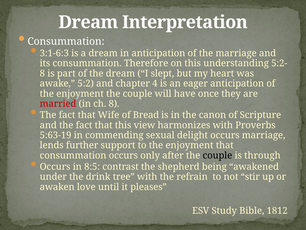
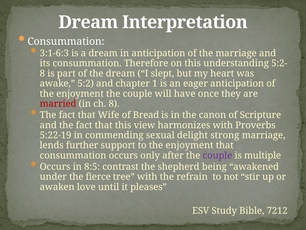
4: 4 -> 1
5:63-19: 5:63-19 -> 5:22-19
delight occurs: occurs -> strong
couple at (217, 155) colour: black -> purple
through: through -> multiple
drink: drink -> fierce
1812: 1812 -> 7212
